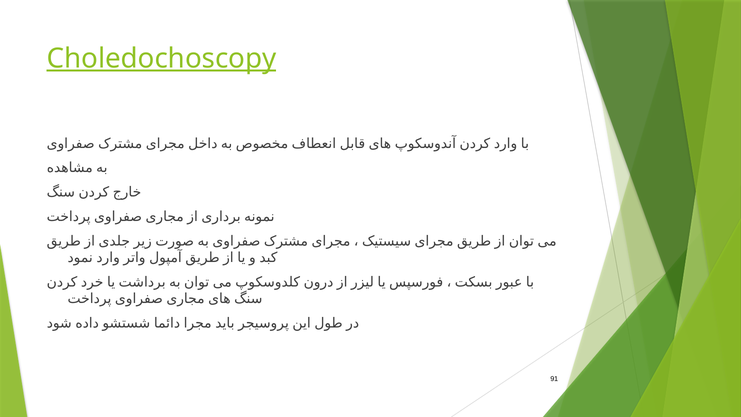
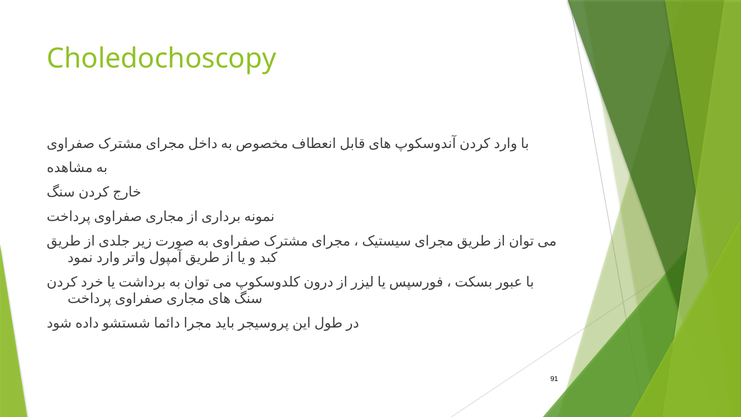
Choledochoscopy underline: present -> none
